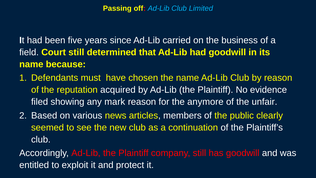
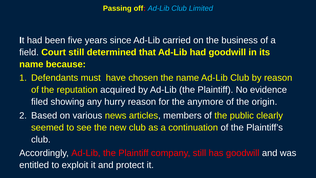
mark: mark -> hurry
unfair: unfair -> origin
